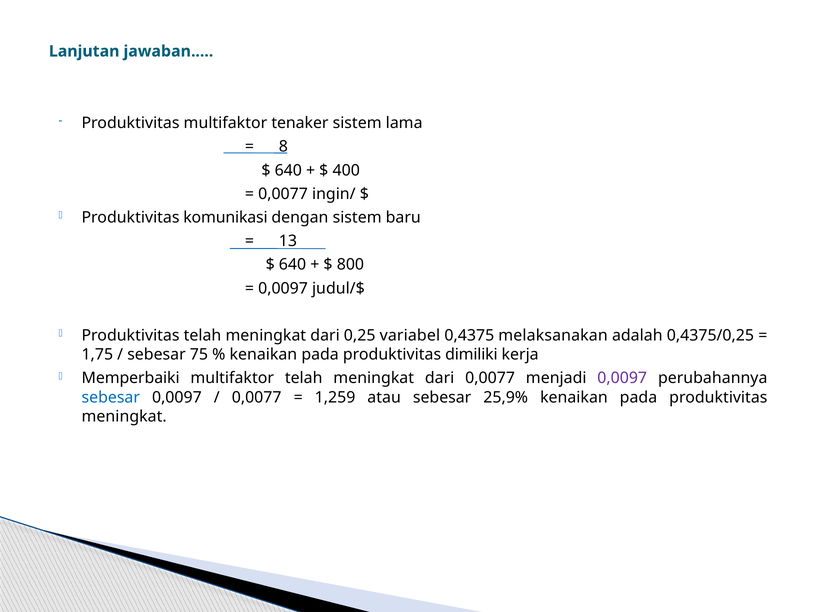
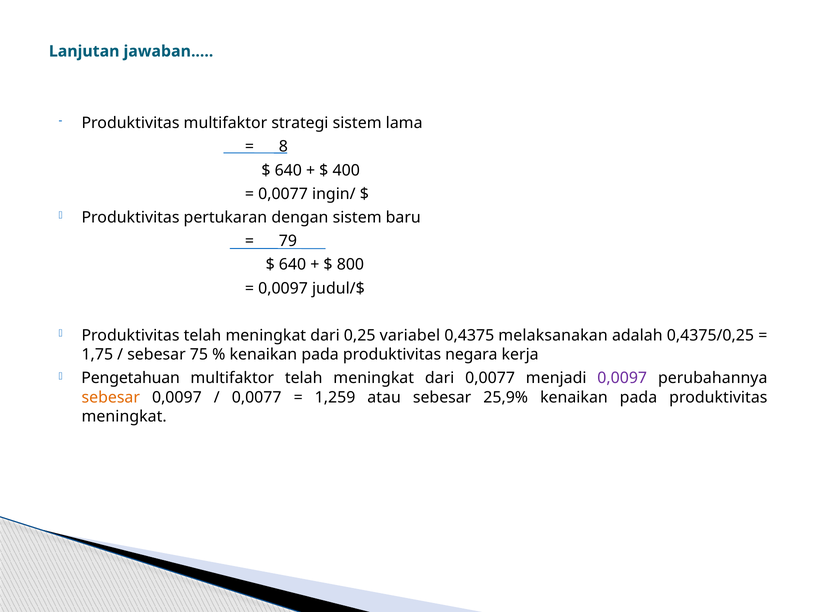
tenaker: tenaker -> strategi
komunikasi: komunikasi -> pertukaran
13: 13 -> 79
dimiliki: dimiliki -> negara
Memperbaiki: Memperbaiki -> Pengetahuan
sebesar at (111, 398) colour: blue -> orange
